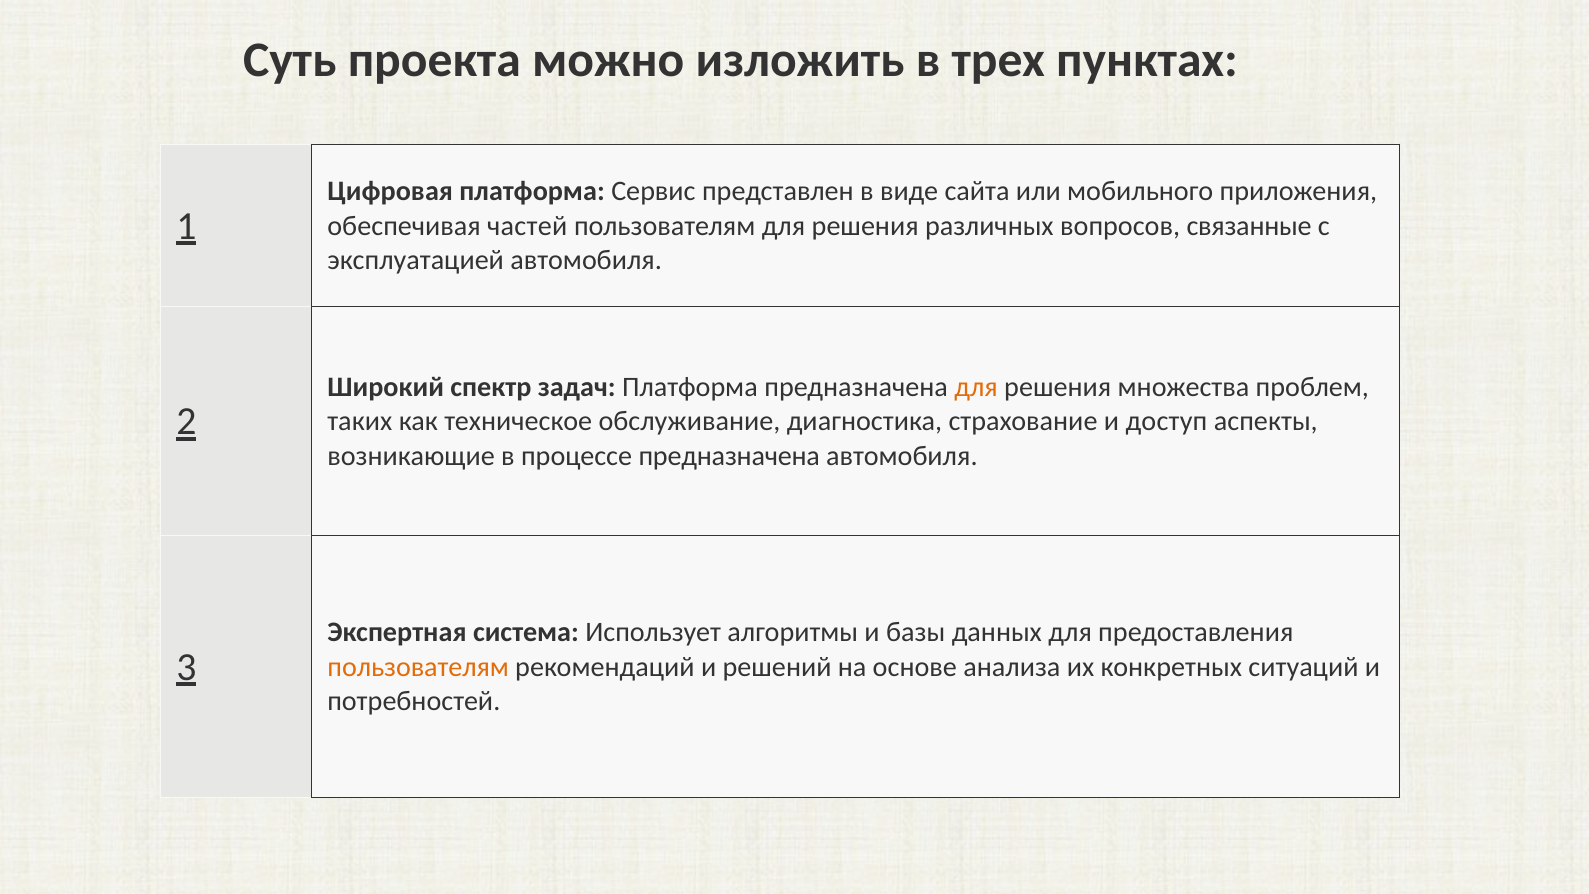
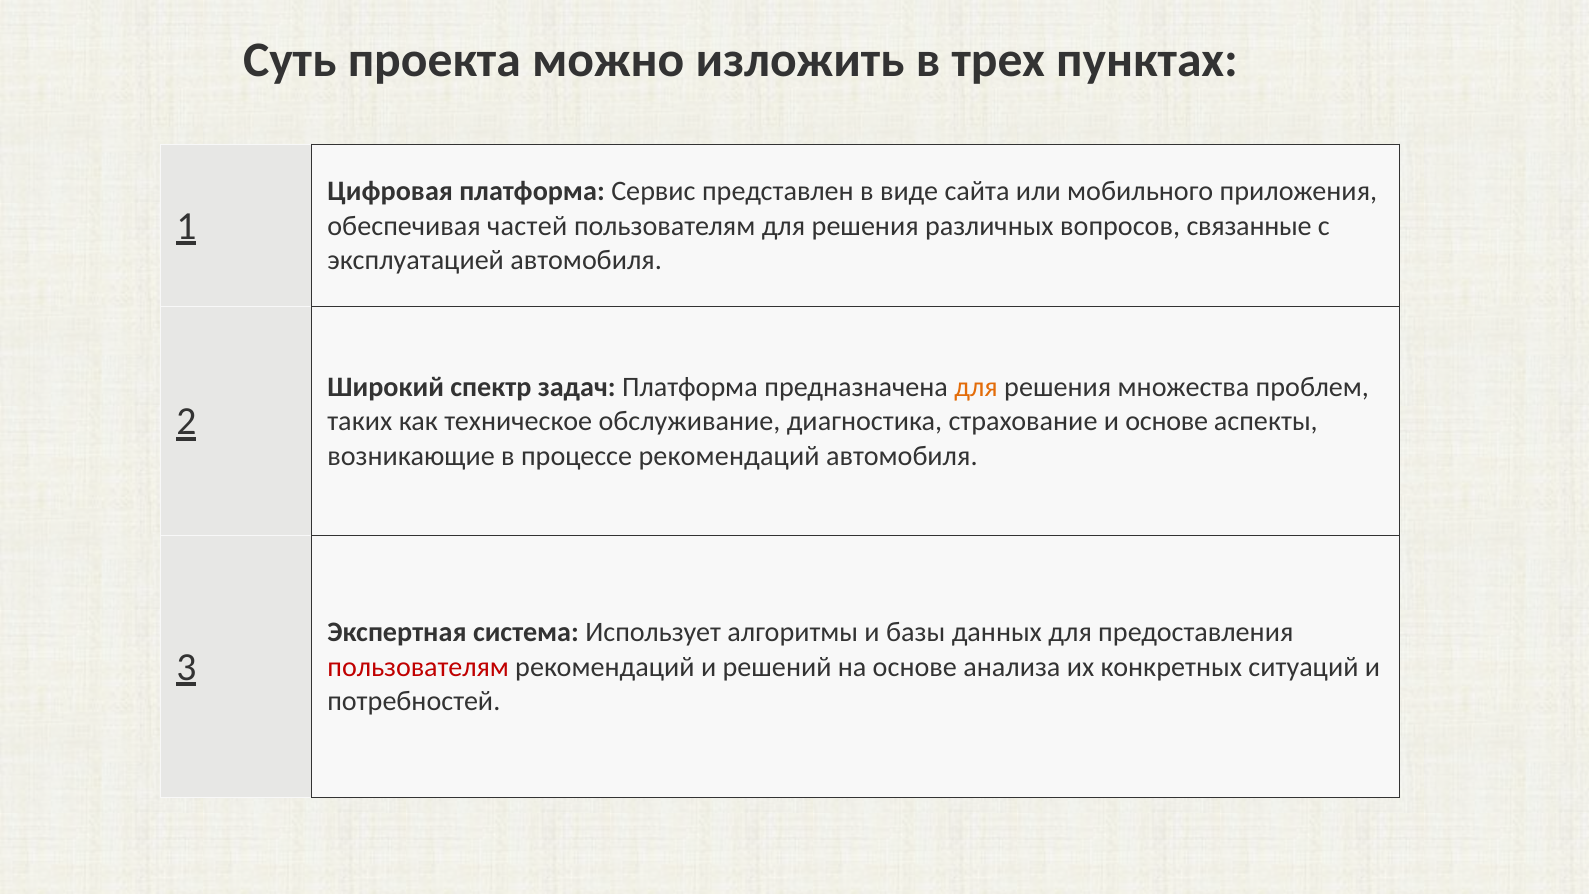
и доступ: доступ -> основе
процессе предназначена: предназначена -> рекомендаций
пользователям at (418, 667) colour: orange -> red
